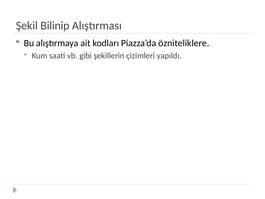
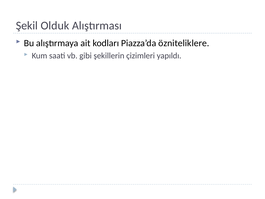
Bilinip: Bilinip -> Olduk
